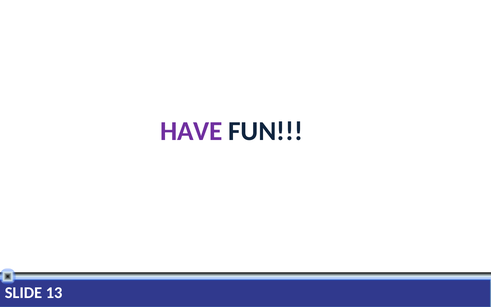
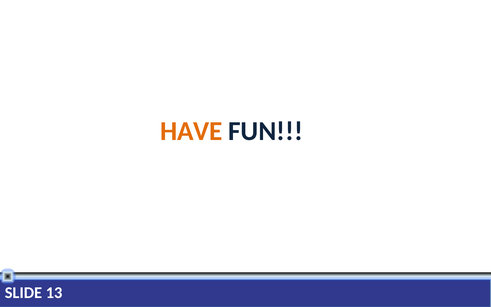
HAVE colour: purple -> orange
